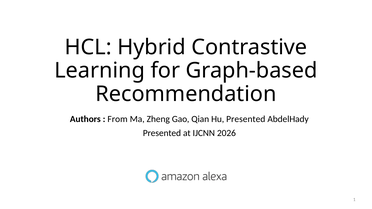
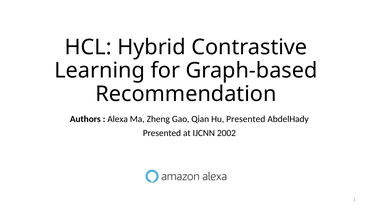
From: From -> Alexa
2026: 2026 -> 2002
